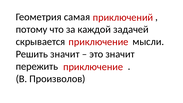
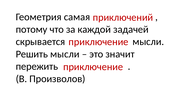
Решить значит: значит -> мысли
